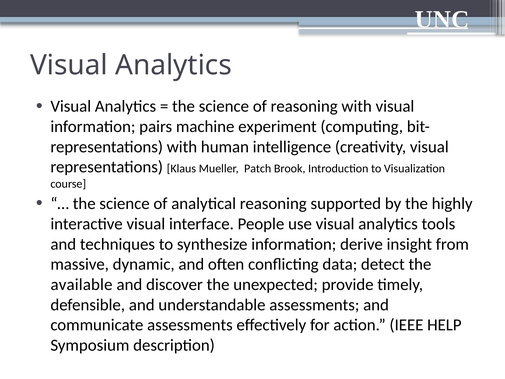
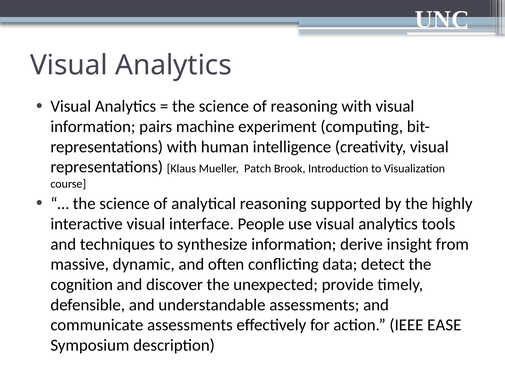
available: available -> cognition
HELP: HELP -> EASE
